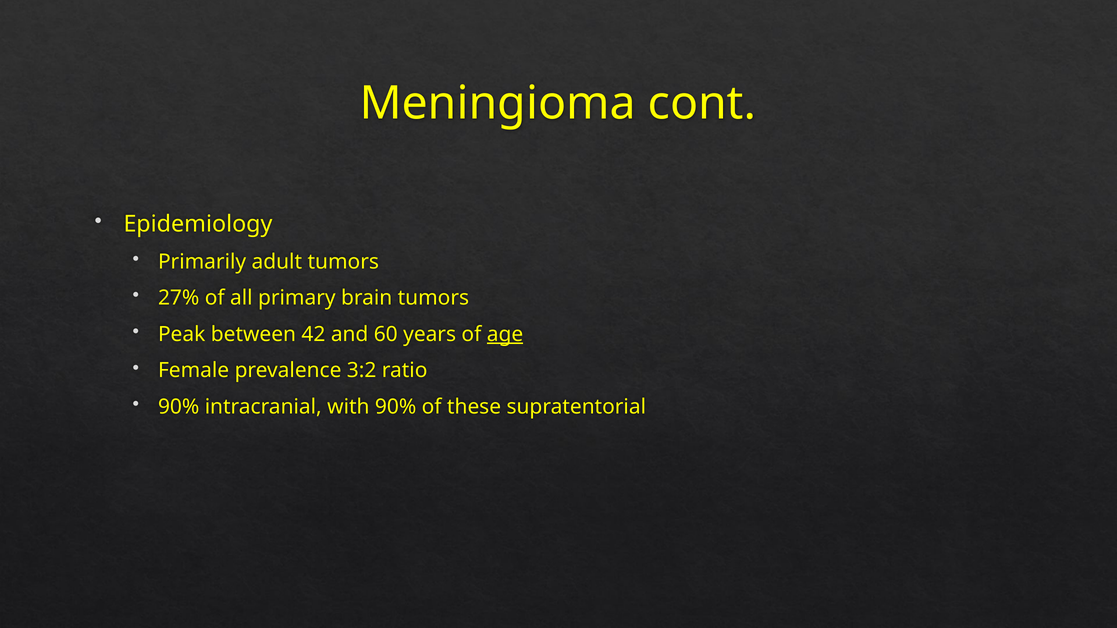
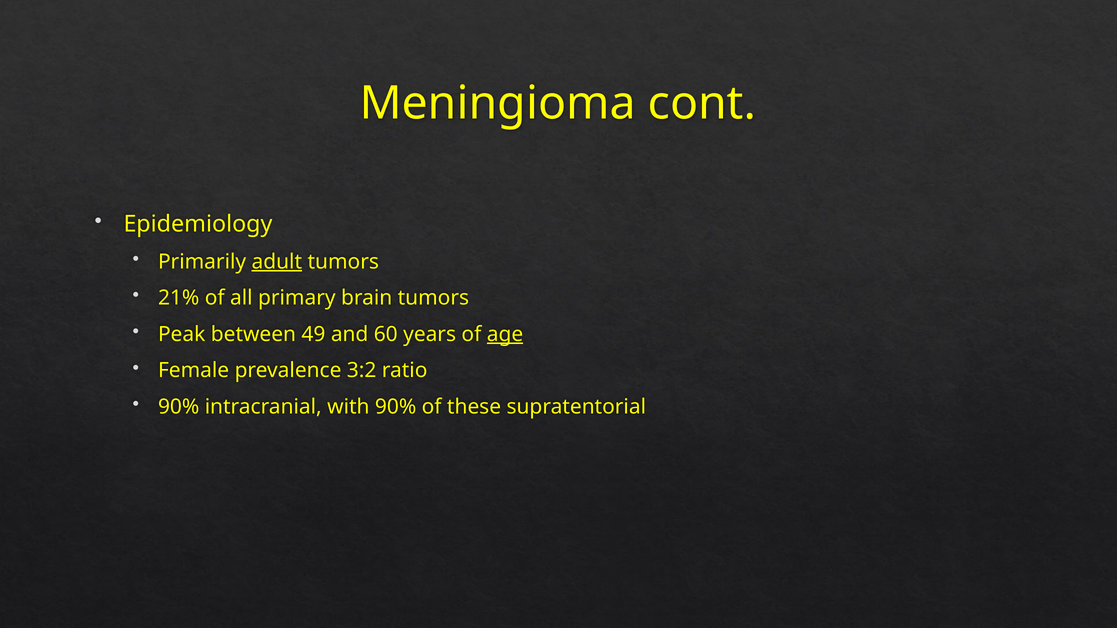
adult underline: none -> present
27%: 27% -> 21%
42: 42 -> 49
